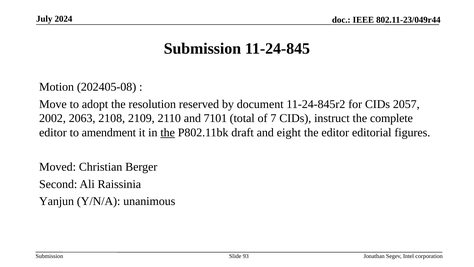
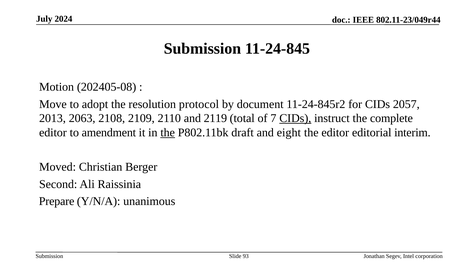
reserved: reserved -> protocol
2002: 2002 -> 2013
7101: 7101 -> 2119
CIDs at (295, 118) underline: none -> present
figures: figures -> interim
Yanjun: Yanjun -> Prepare
